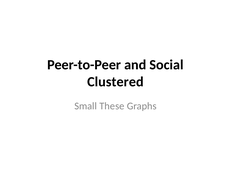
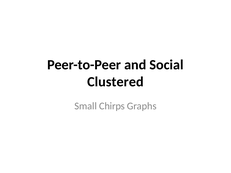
These: These -> Chirps
